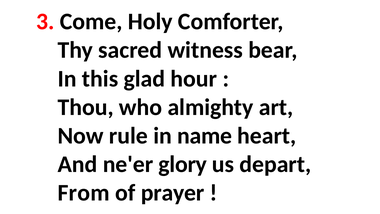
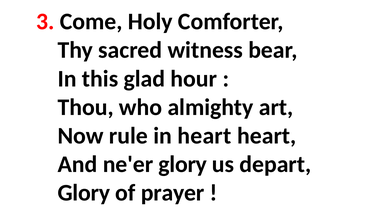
in name: name -> heart
From at (84, 193): From -> Glory
